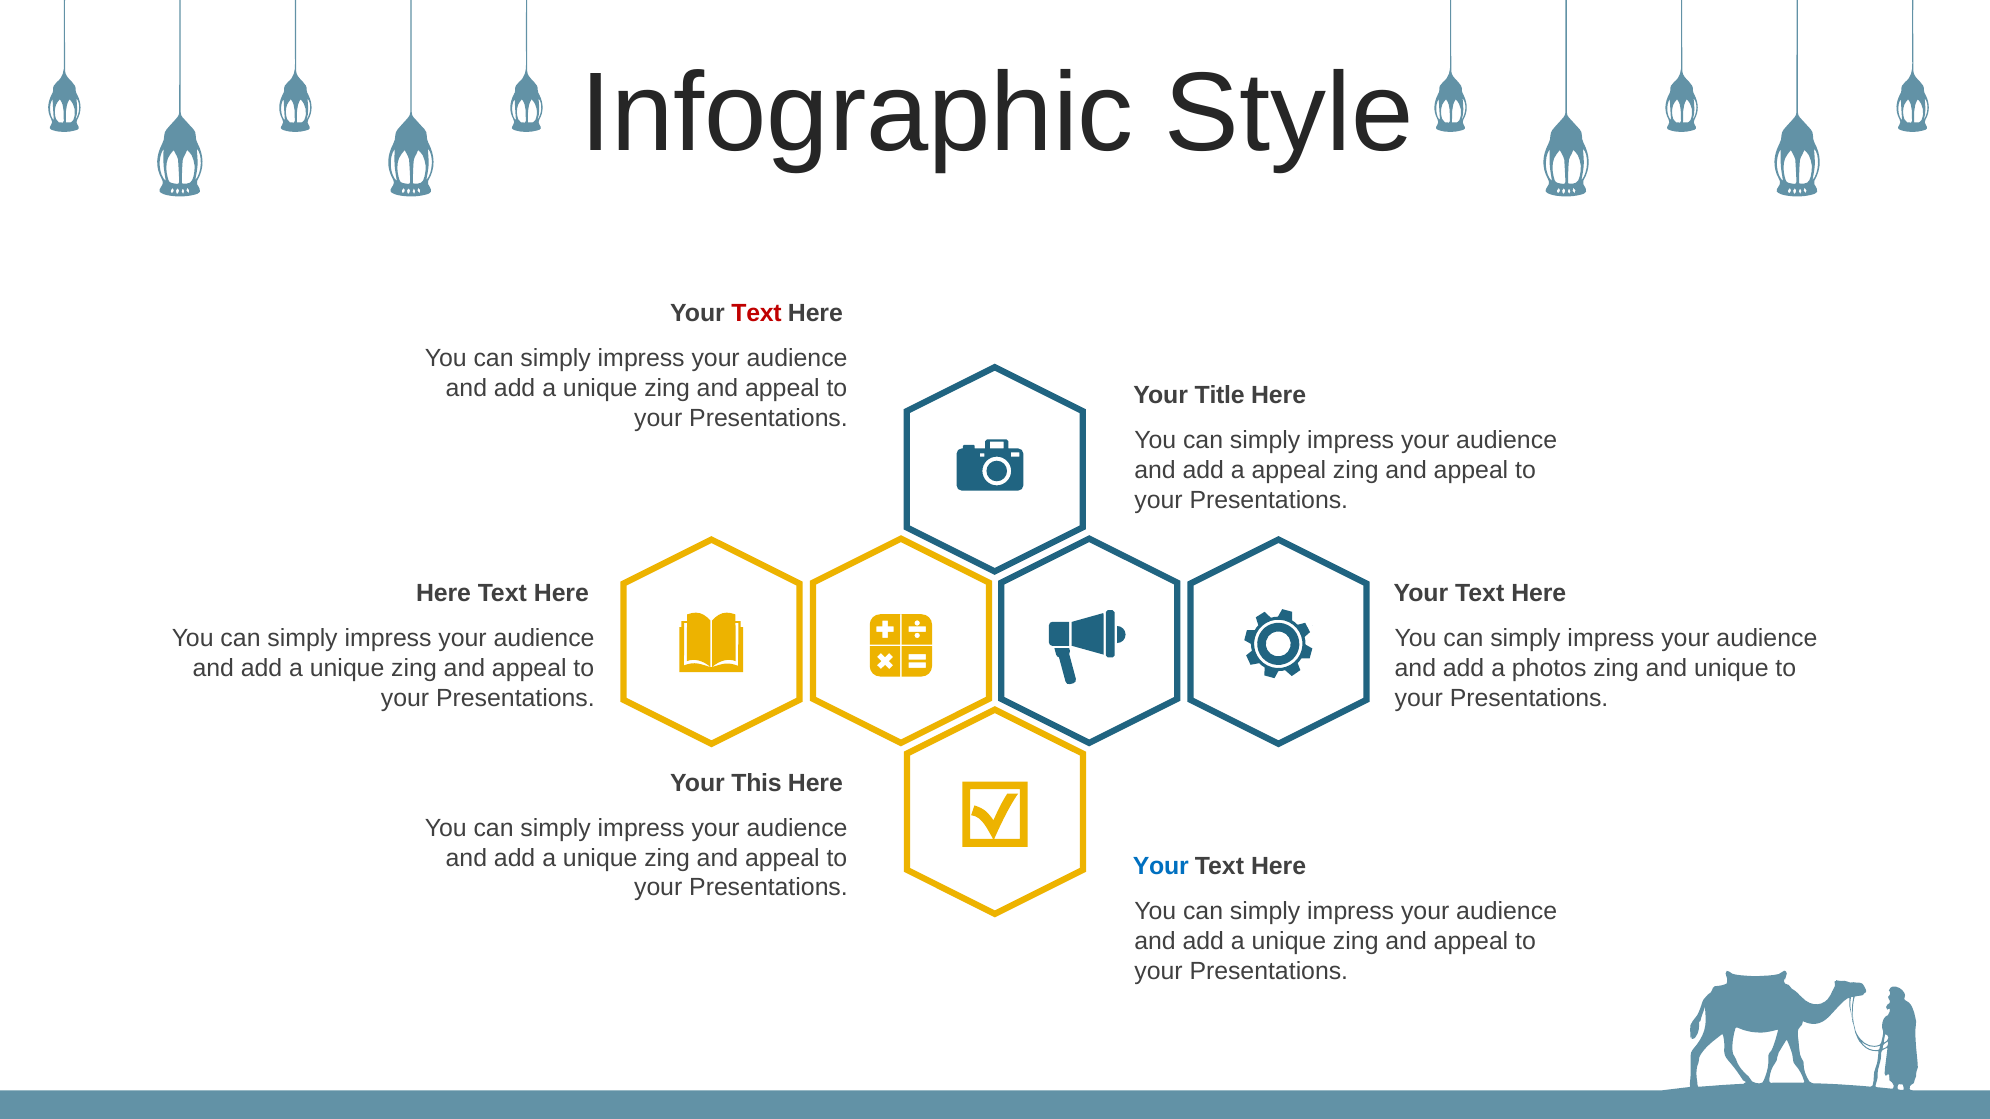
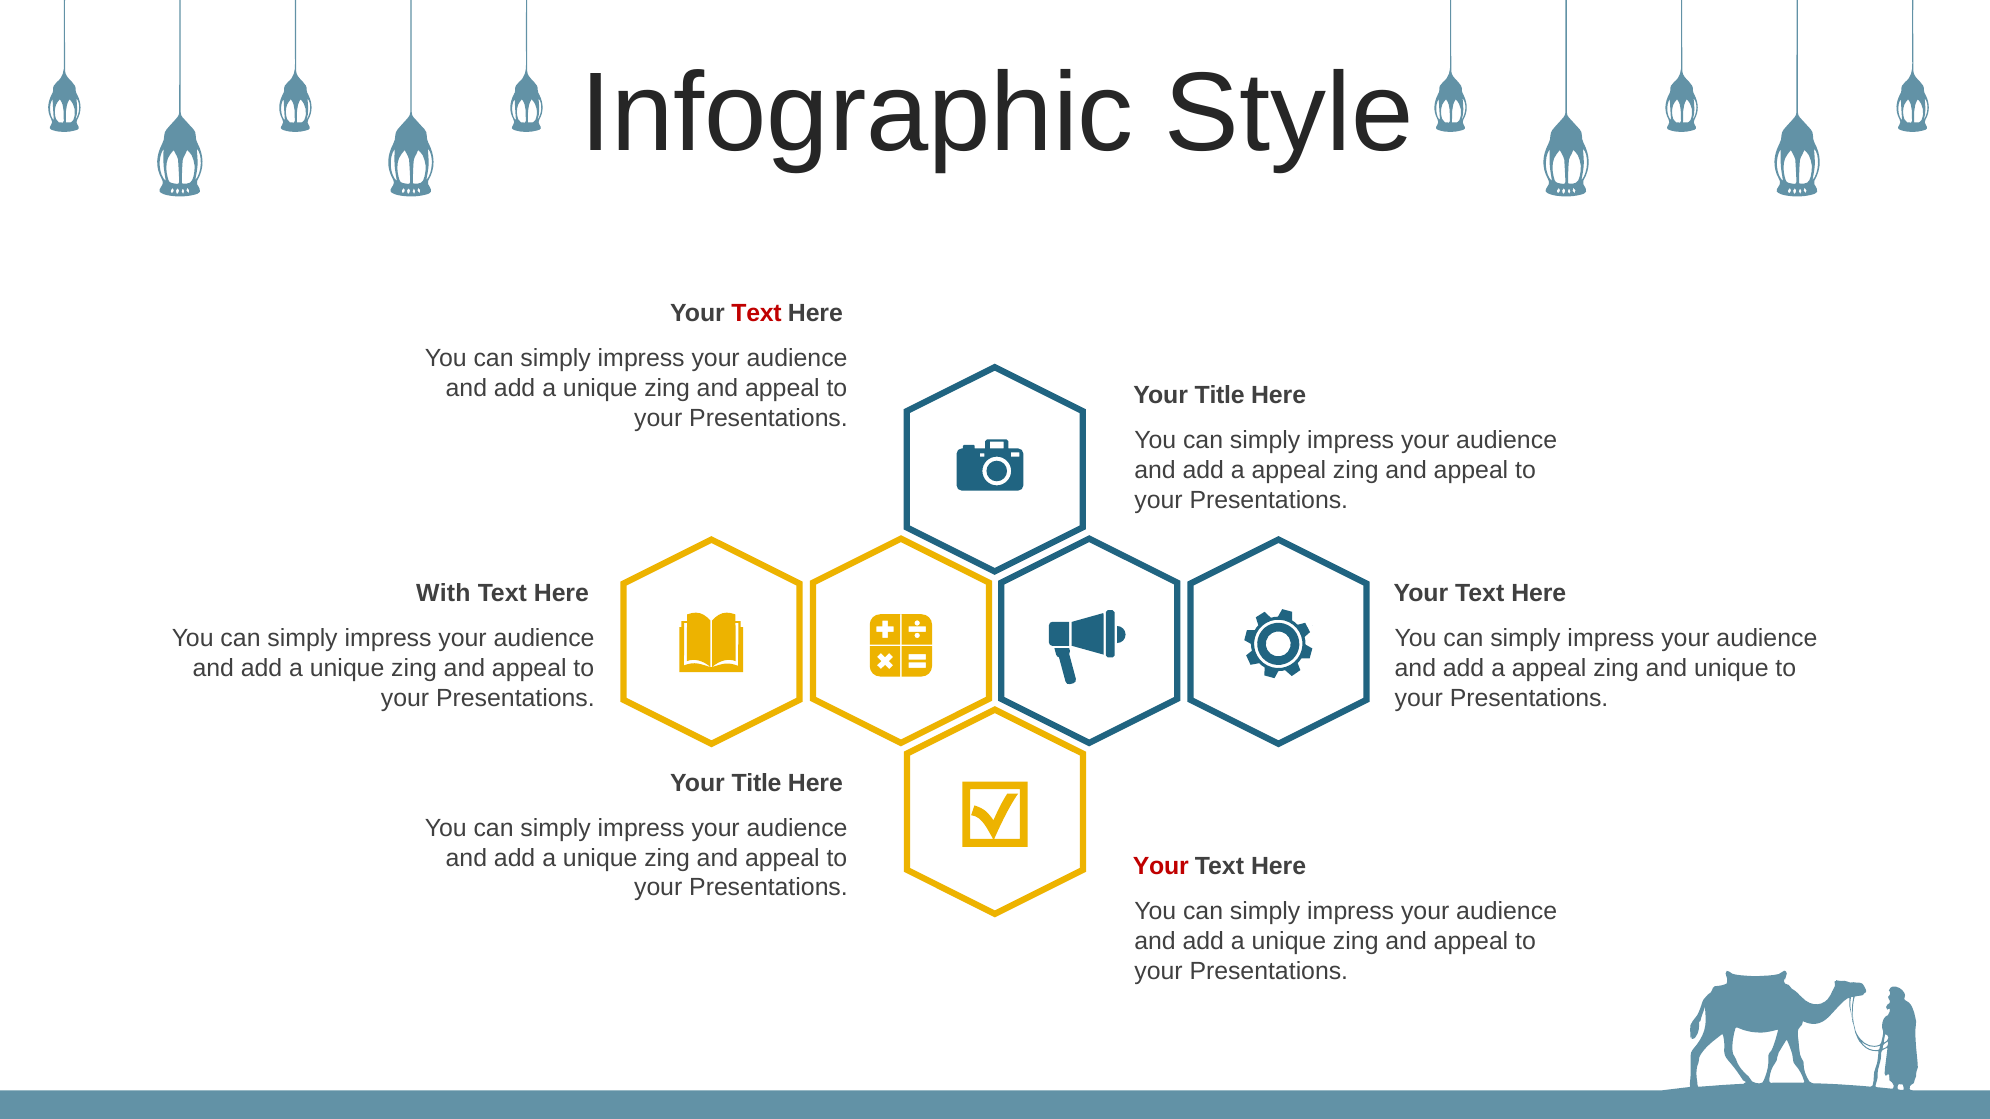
Here at (444, 594): Here -> With
photos at (1549, 669): photos -> appeal
This at (757, 783): This -> Title
Your at (1161, 866) colour: blue -> red
